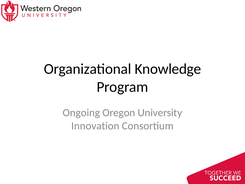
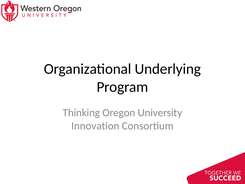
Knowledge: Knowledge -> Underlying
Ongoing: Ongoing -> Thinking
